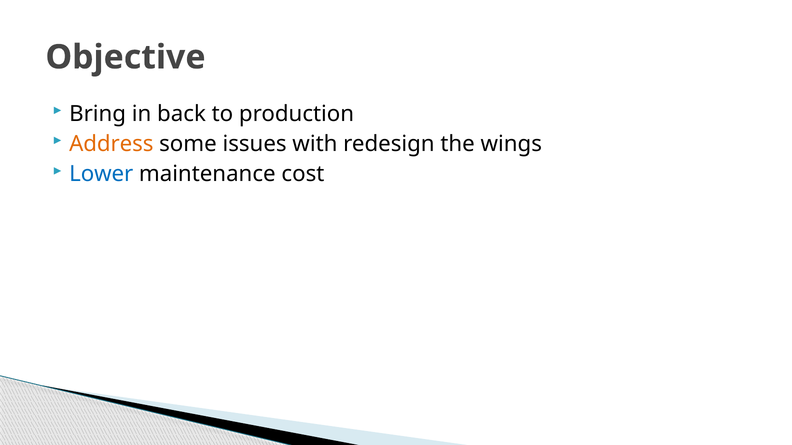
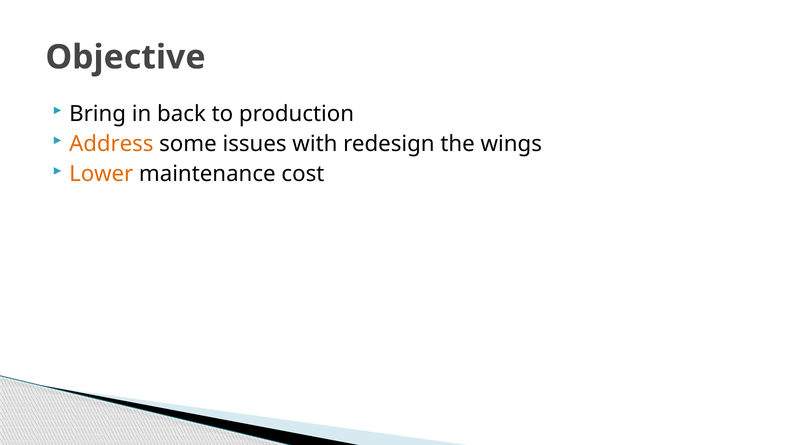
Lower colour: blue -> orange
